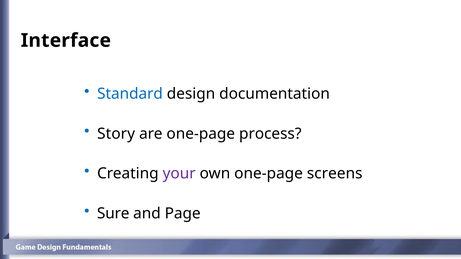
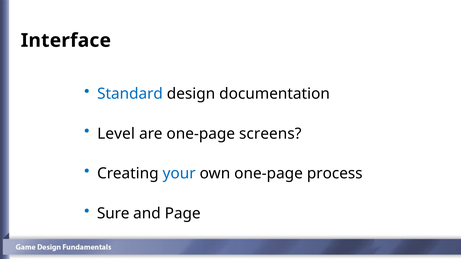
Story: Story -> Level
process: process -> screens
your colour: purple -> blue
screens: screens -> process
